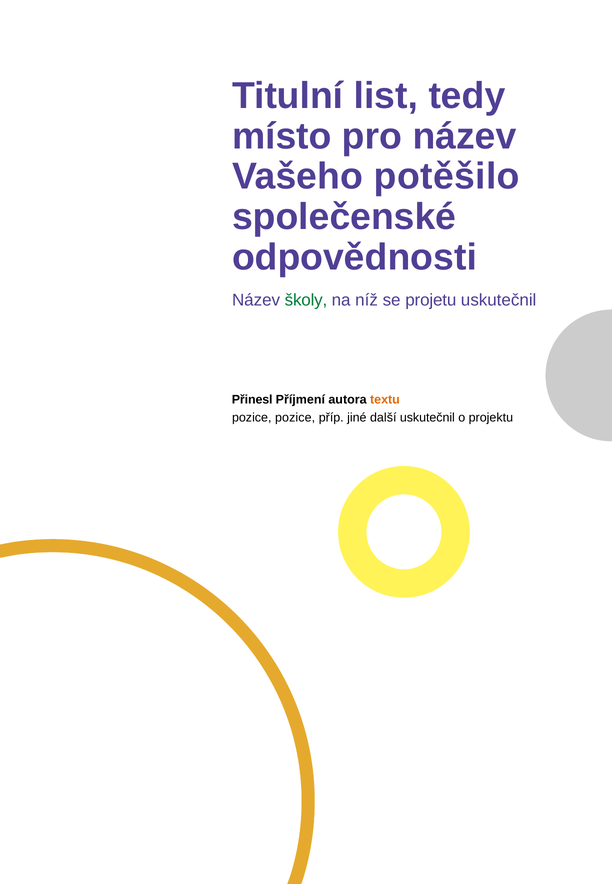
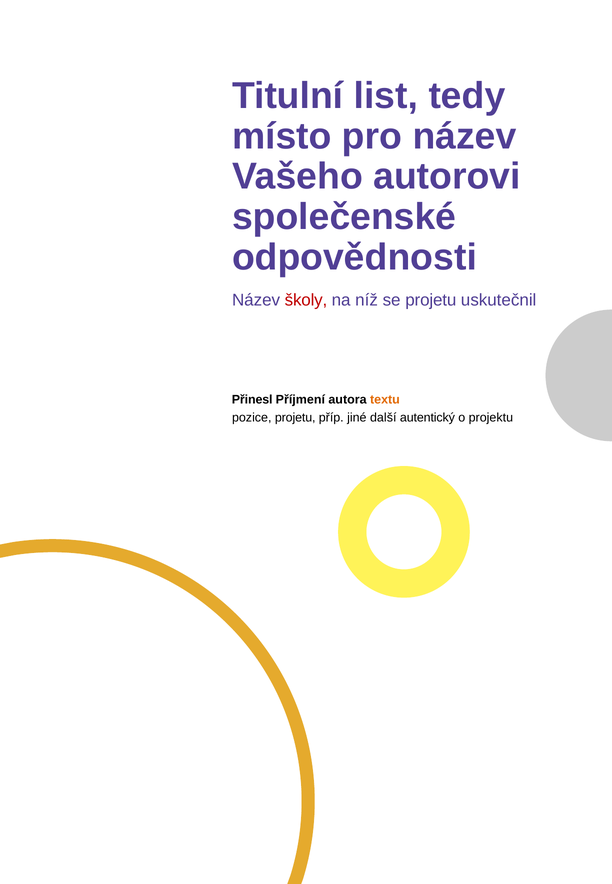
potěšilo: potěšilo -> autorovi
školy colour: green -> red
pozice pozice: pozice -> projetu
další uskutečnil: uskutečnil -> autentický
